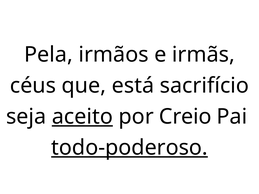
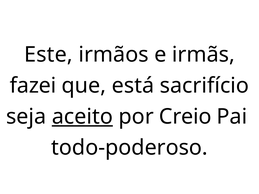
Pela: Pela -> Este
céus: céus -> fazei
todo-poderoso underline: present -> none
